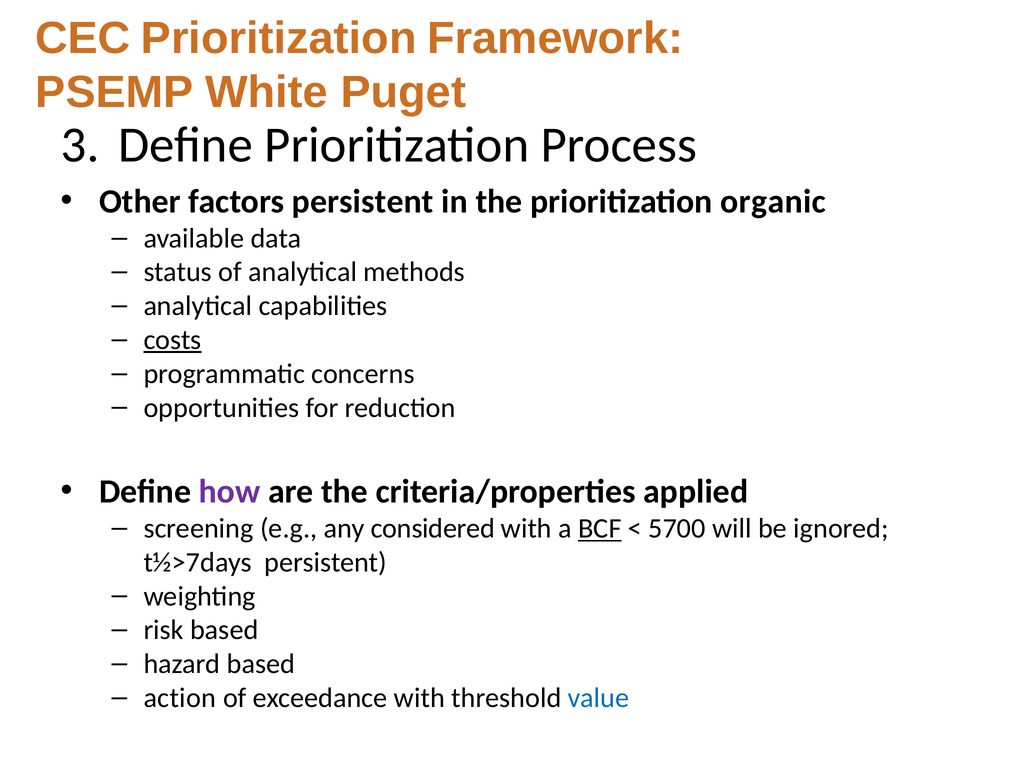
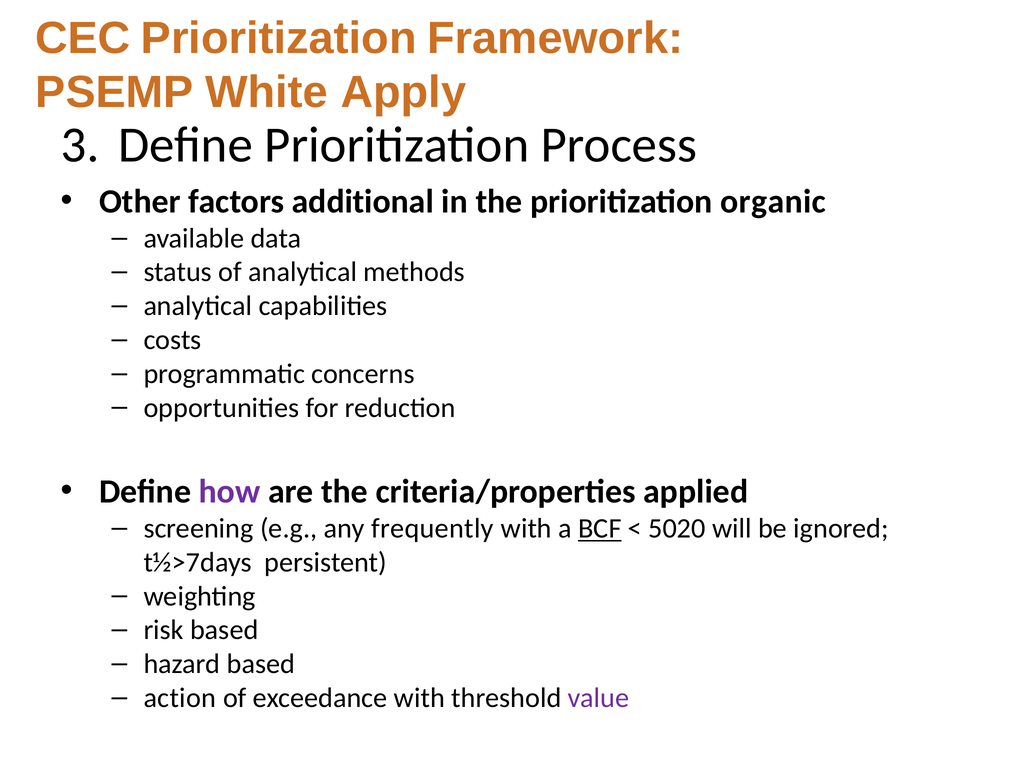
Puget: Puget -> Apply
factors persistent: persistent -> additional
costs underline: present -> none
considered: considered -> frequently
5700: 5700 -> 5020
value colour: blue -> purple
